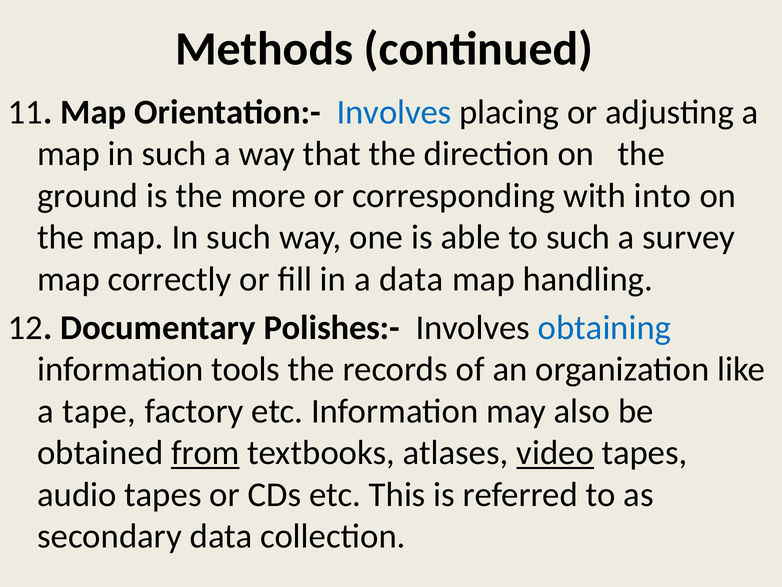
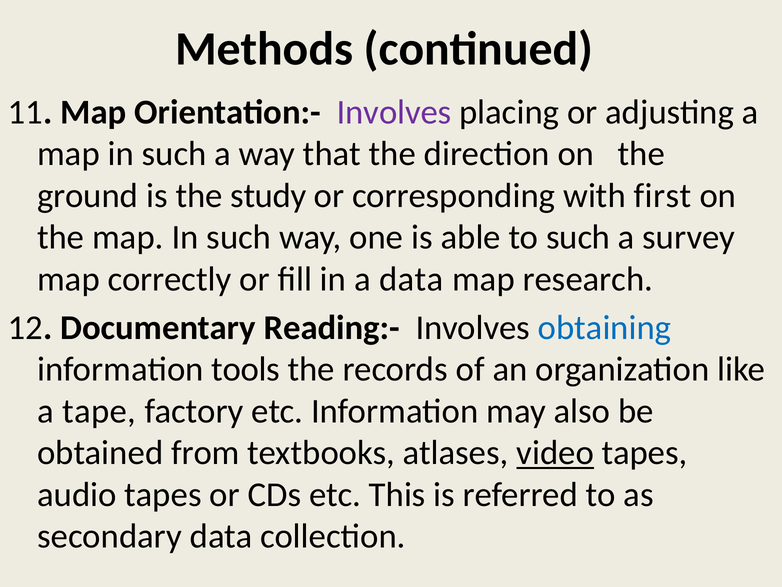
Involves at (394, 112) colour: blue -> purple
more: more -> study
into: into -> first
handling: handling -> research
Polishes:-: Polishes:- -> Reading:-
from underline: present -> none
